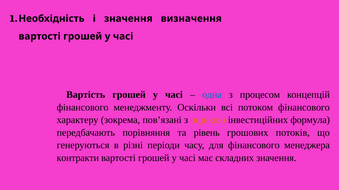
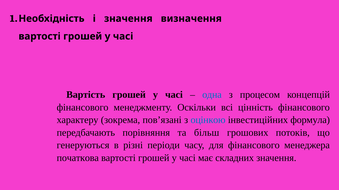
потоком: потоком -> цінність
оцінкою colour: orange -> blue
рівень: рівень -> більш
контракти: контракти -> початкова
